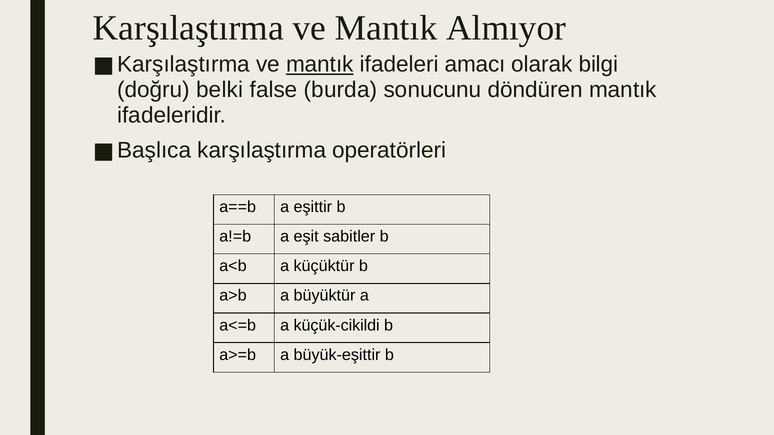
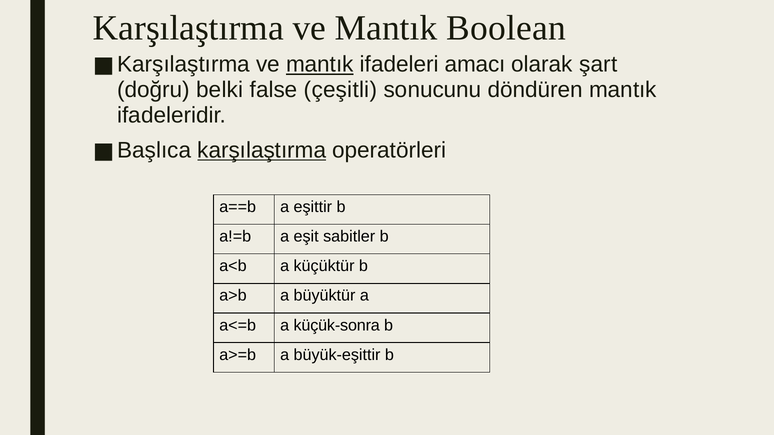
Almıyor: Almıyor -> Boolean
bilgi: bilgi -> şart
burda: burda -> çeşitli
karşılaştırma at (262, 150) underline: none -> present
küçük-cikildi: küçük-cikildi -> küçük-sonra
